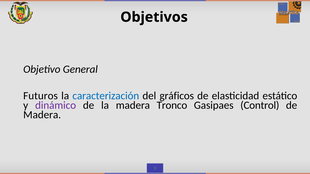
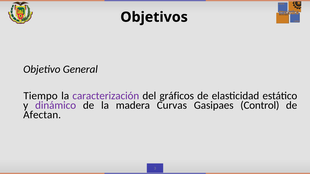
Futuros: Futuros -> Tiempo
caracterización colour: blue -> purple
Tronco: Tronco -> Curvas
Madera at (42, 115): Madera -> Afectan
